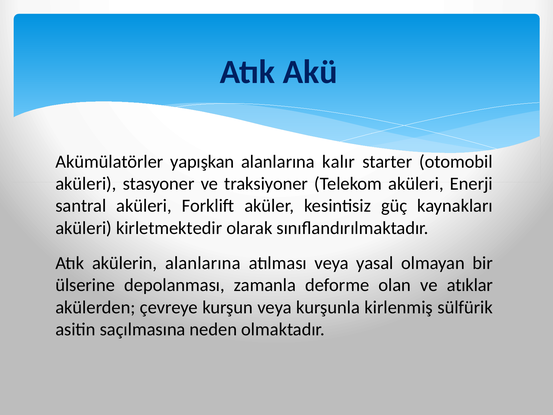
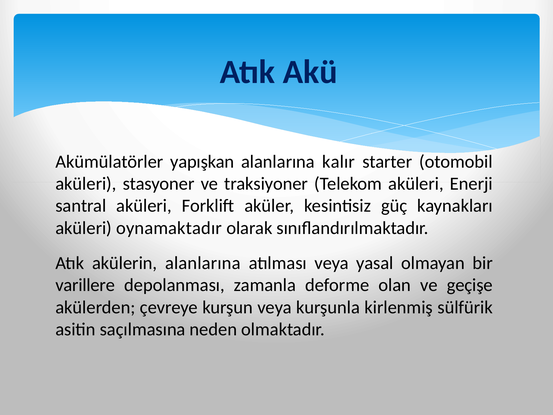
kirletmektedir: kirletmektedir -> oynamaktadır
ülserine: ülserine -> varillere
atıklar: atıklar -> geçişe
